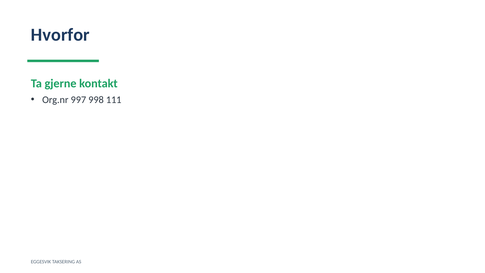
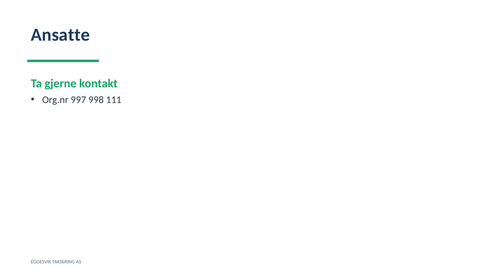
Hvorfor: Hvorfor -> Ansatte
